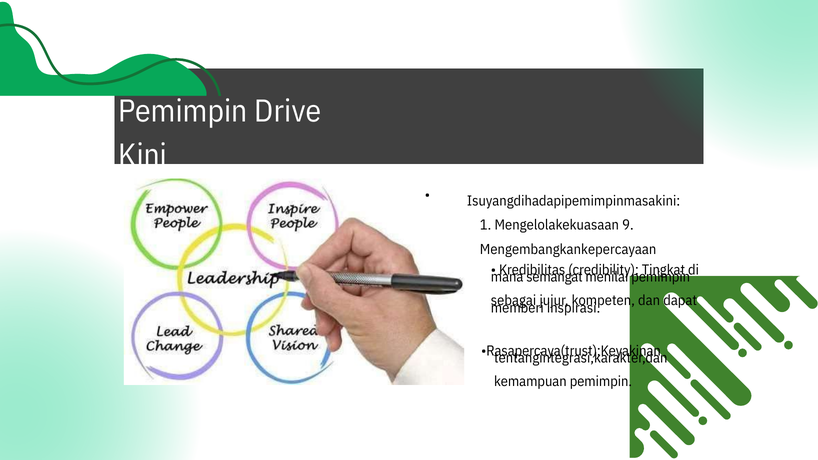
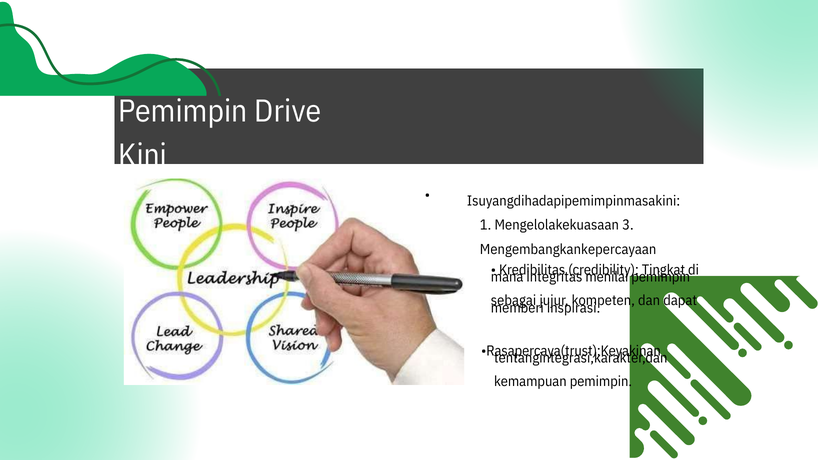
9: 9 -> 3
semangat: semangat -> integritas
